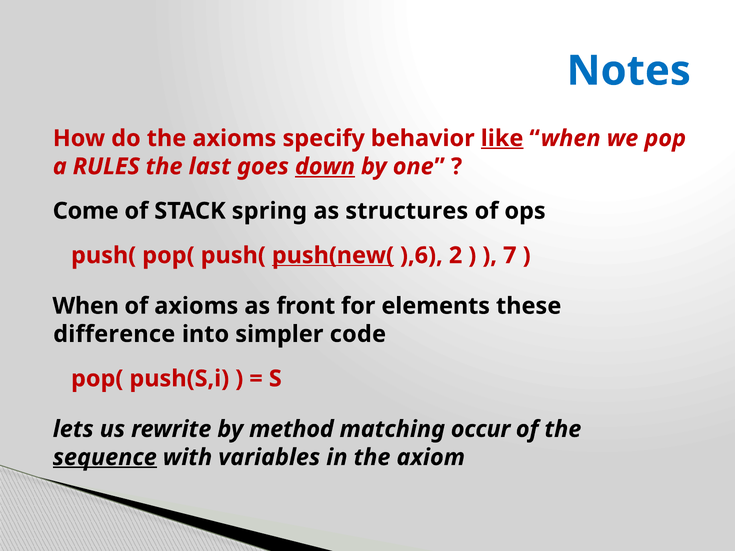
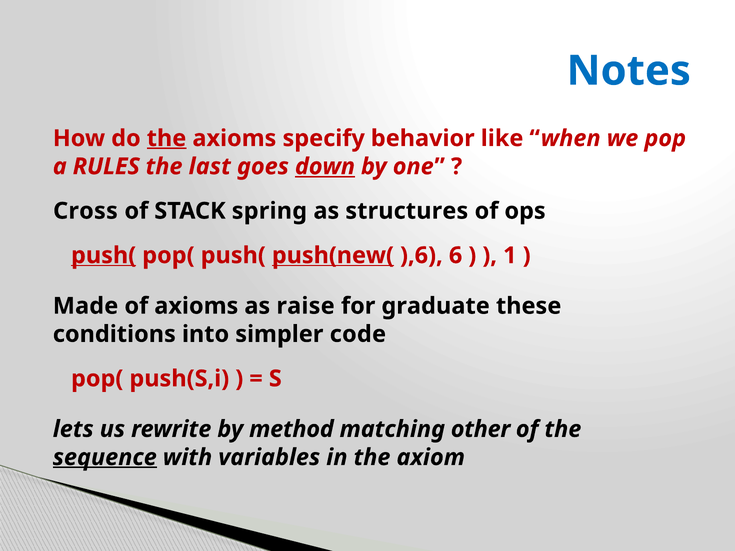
the at (167, 138) underline: none -> present
like underline: present -> none
Come: Come -> Cross
push( at (104, 256) underline: none -> present
2: 2 -> 6
7: 7 -> 1
When at (86, 306): When -> Made
front: front -> raise
elements: elements -> graduate
difference: difference -> conditions
occur: occur -> other
